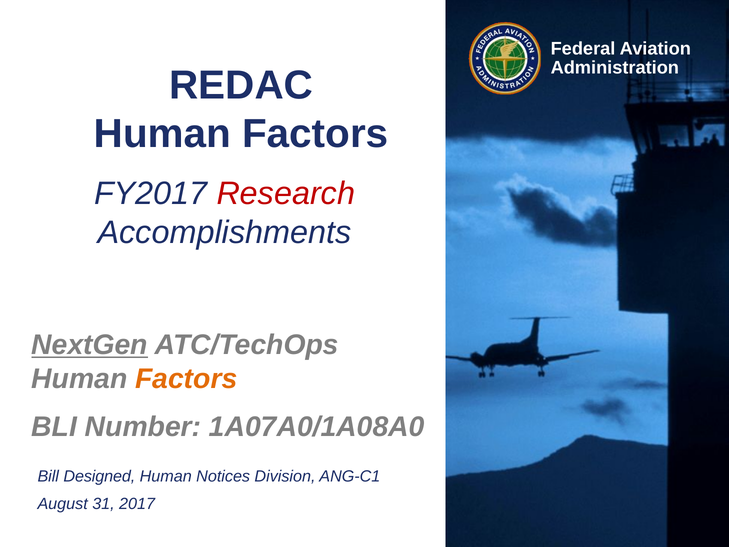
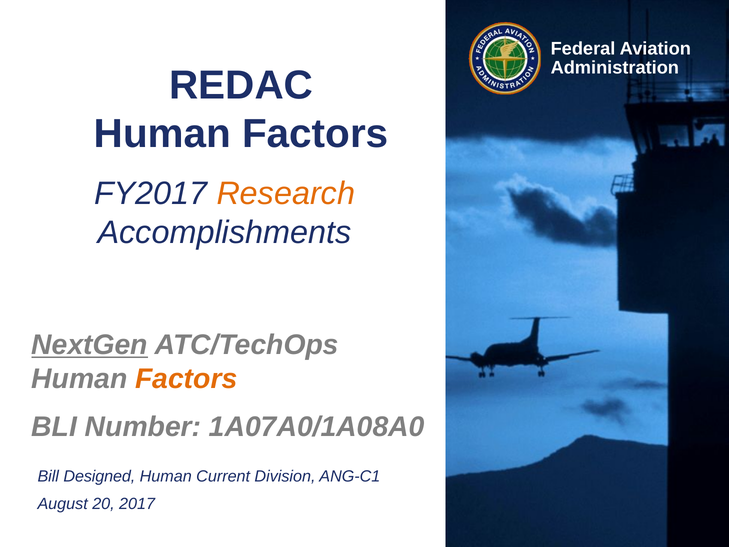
Research colour: red -> orange
Notices: Notices -> Current
31: 31 -> 20
